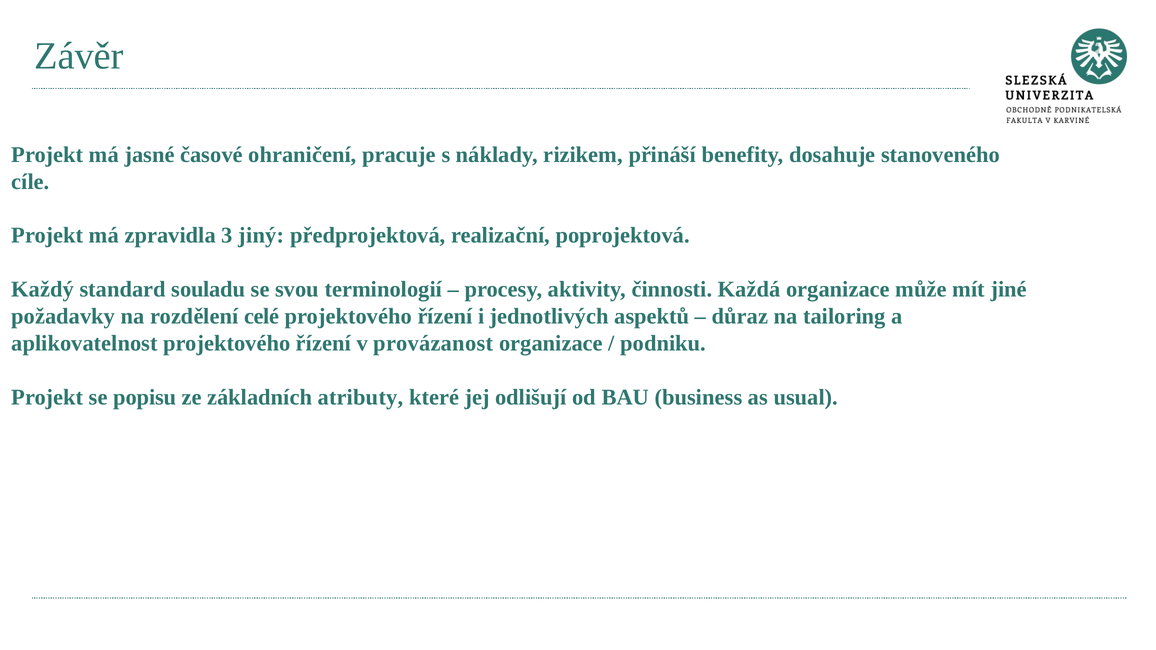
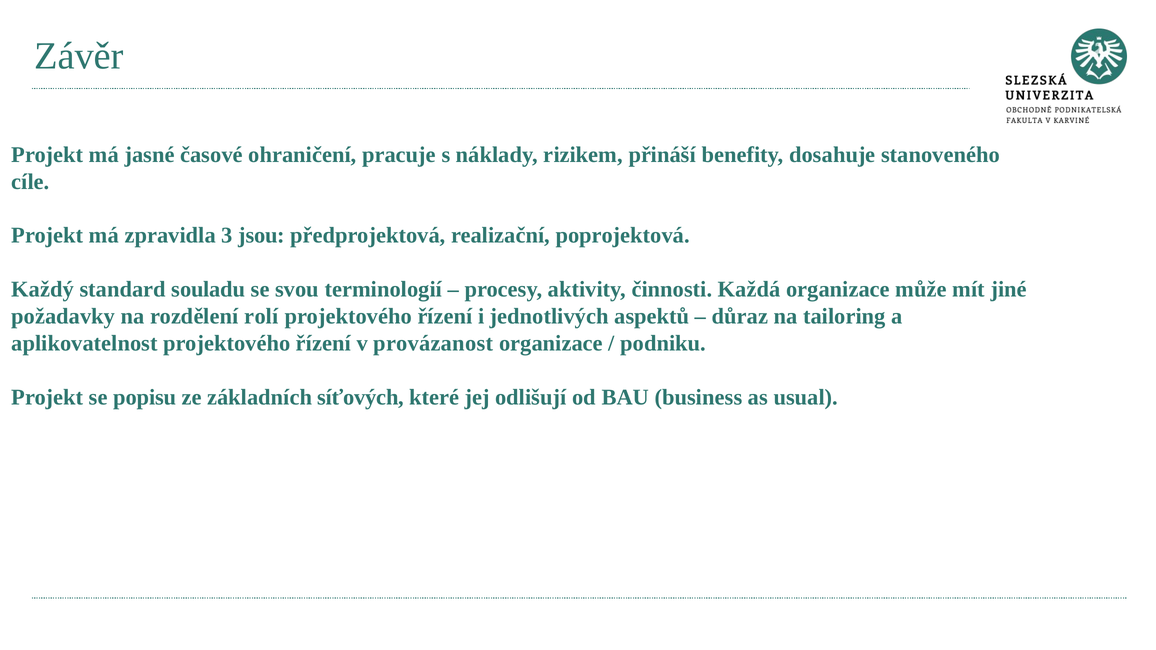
jiný: jiný -> jsou
celé: celé -> rolí
atributy: atributy -> síťových
